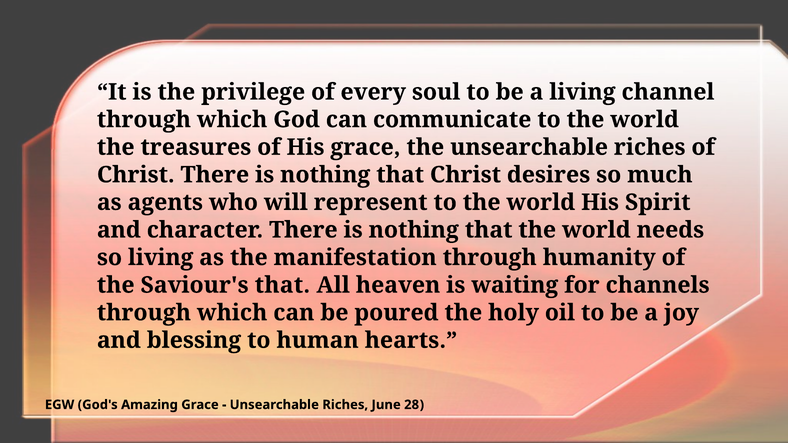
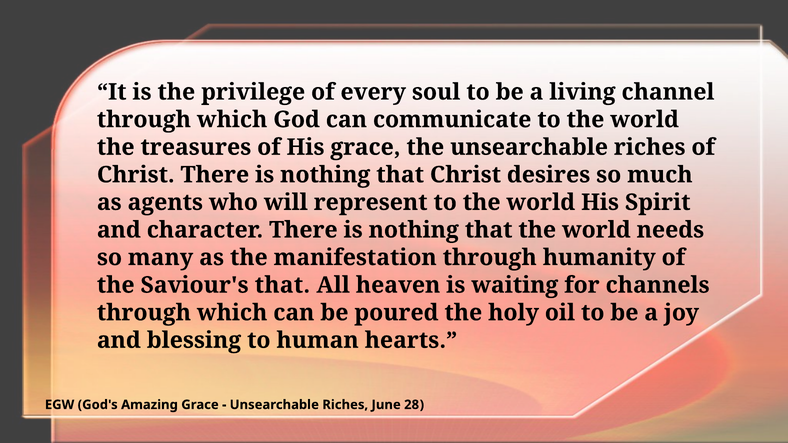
so living: living -> many
